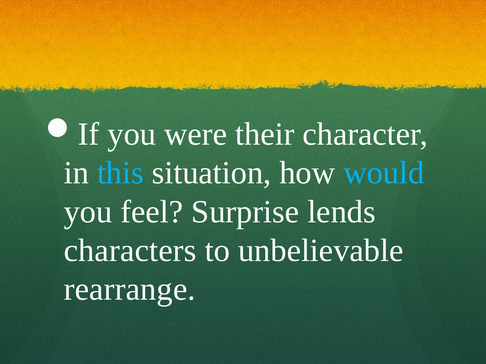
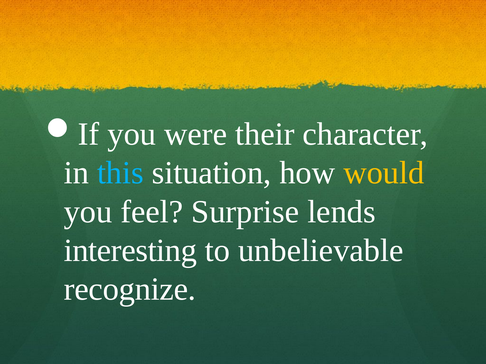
would colour: light blue -> yellow
characters: characters -> interesting
rearrange: rearrange -> recognize
